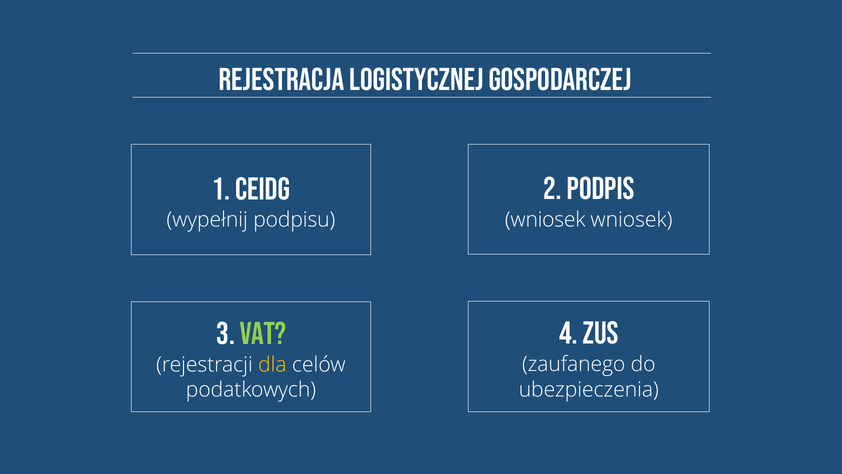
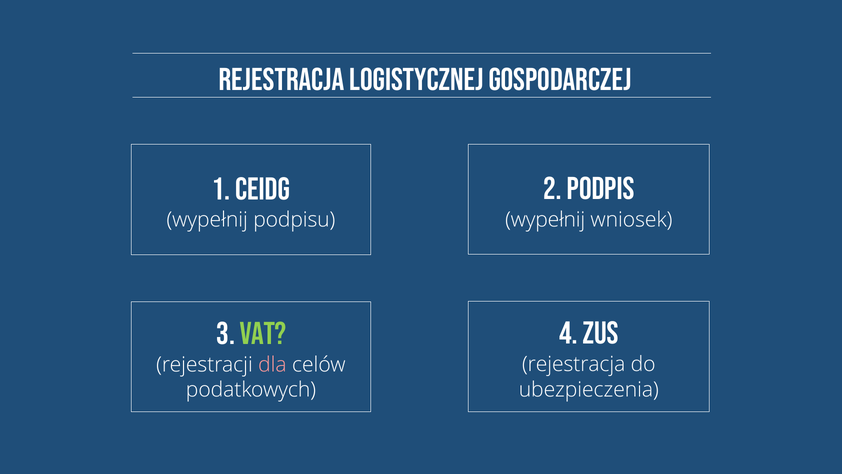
wniosek at (545, 220): wniosek -> wypełnij
zaufanego at (574, 364): zaufanego -> rejestracja
dla colour: yellow -> pink
